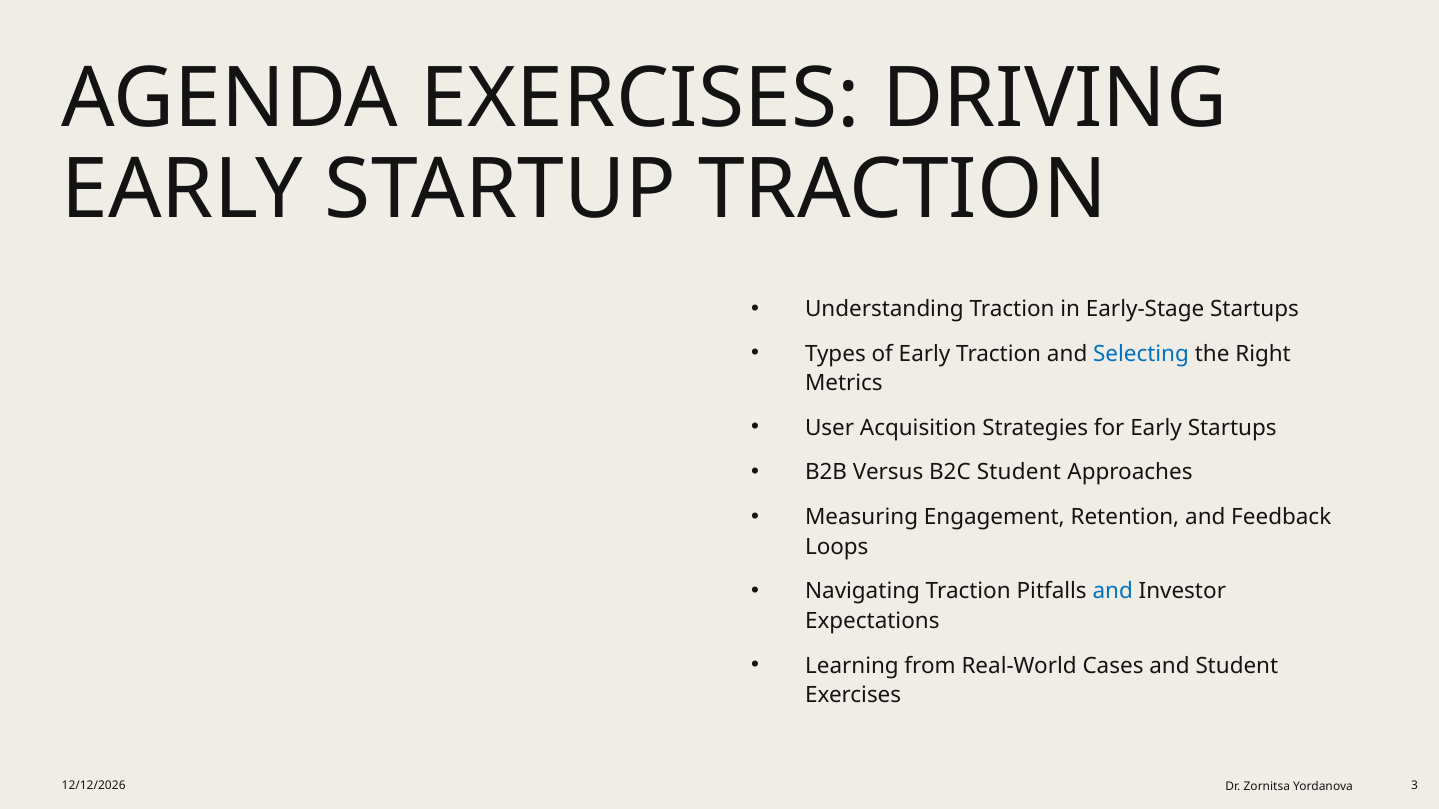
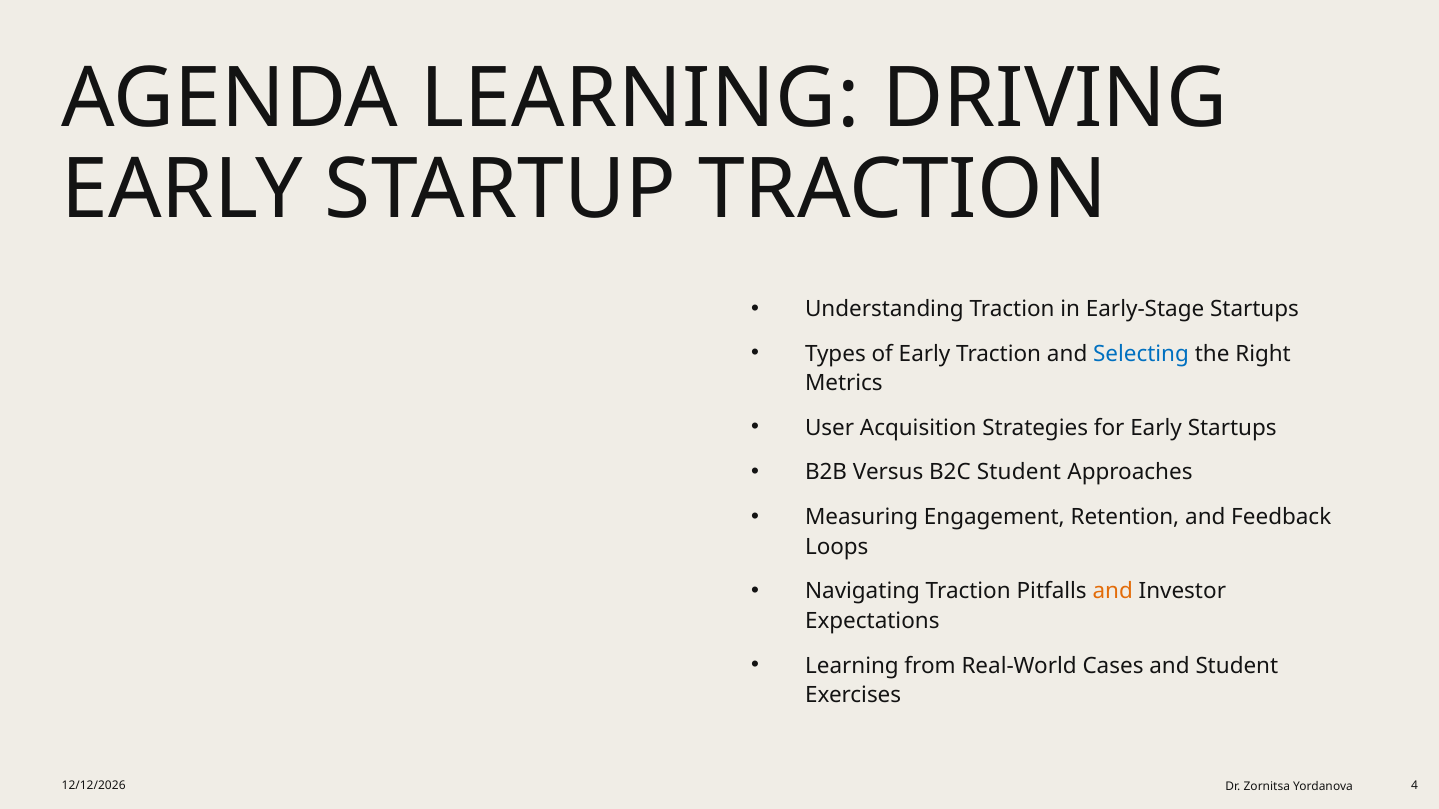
AGENDA EXERCISES: EXERCISES -> LEARNING
and at (1113, 592) colour: blue -> orange
3: 3 -> 4
